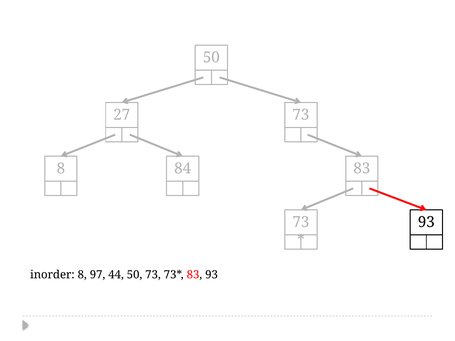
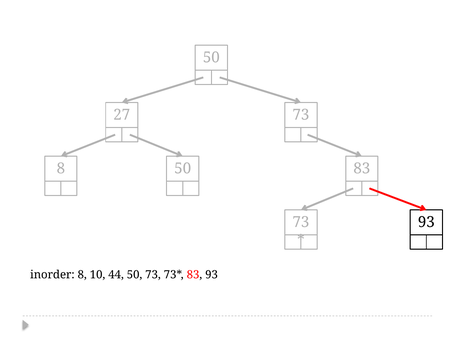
8 84: 84 -> 50
97: 97 -> 10
